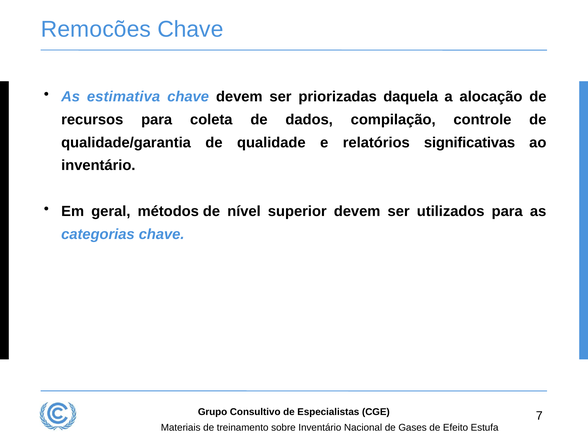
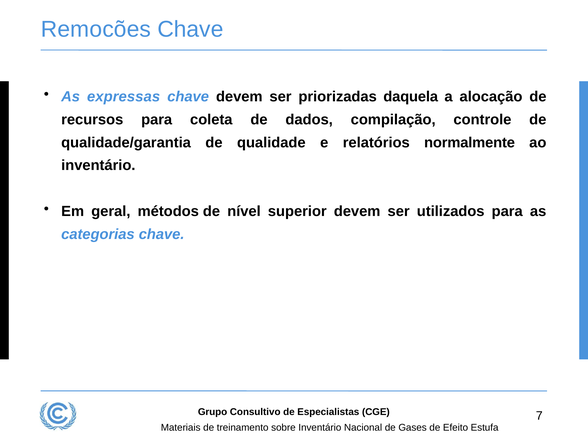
estimativa: estimativa -> expressas
significativas: significativas -> normalmente
